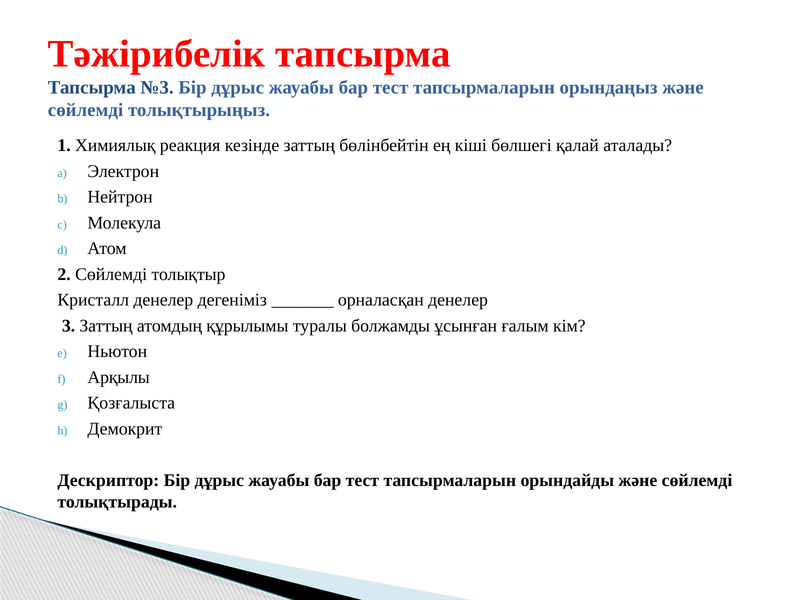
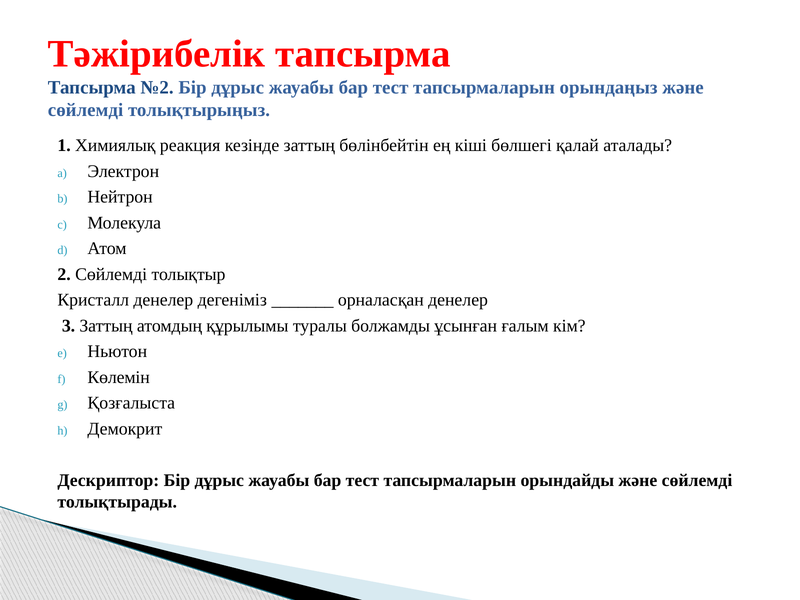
№3: №3 -> №2
Арқылы: Арқылы -> Көлемін
